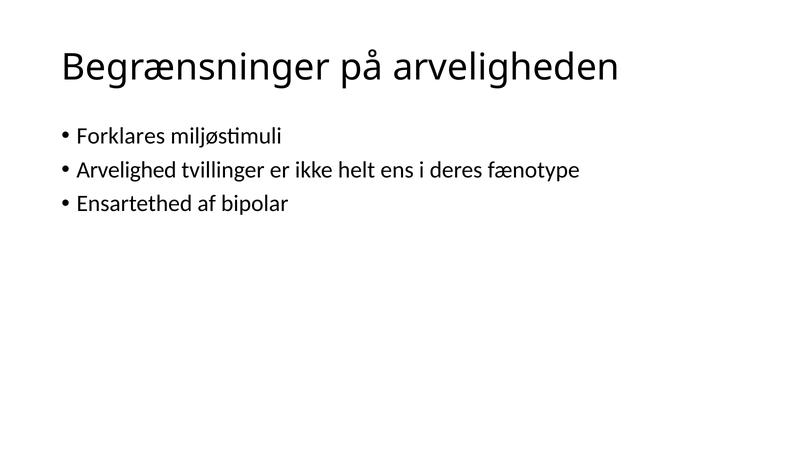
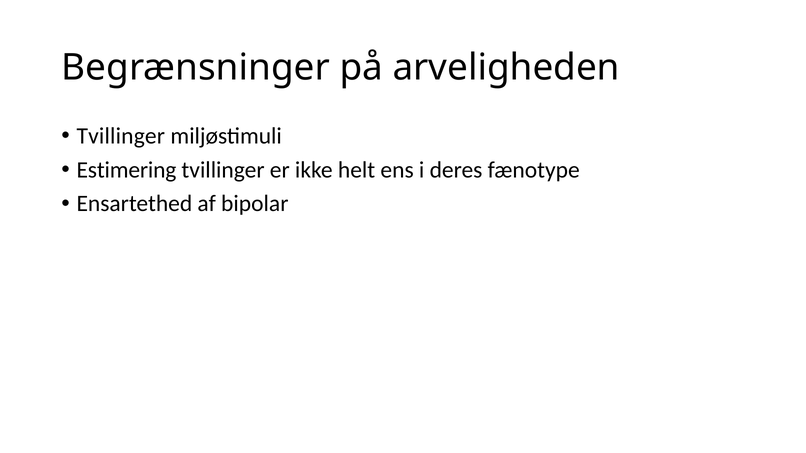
Forklares at (121, 136): Forklares -> Tvillinger
Arvelighed: Arvelighed -> Estimering
